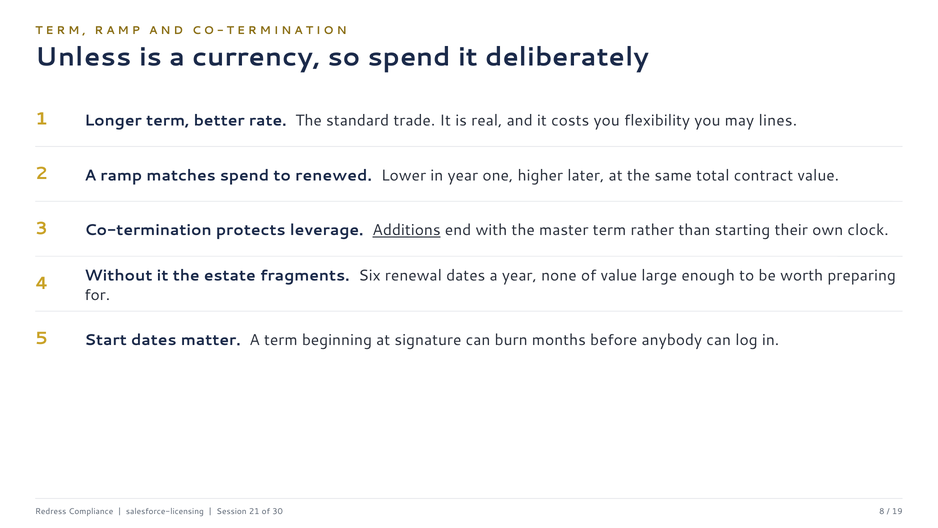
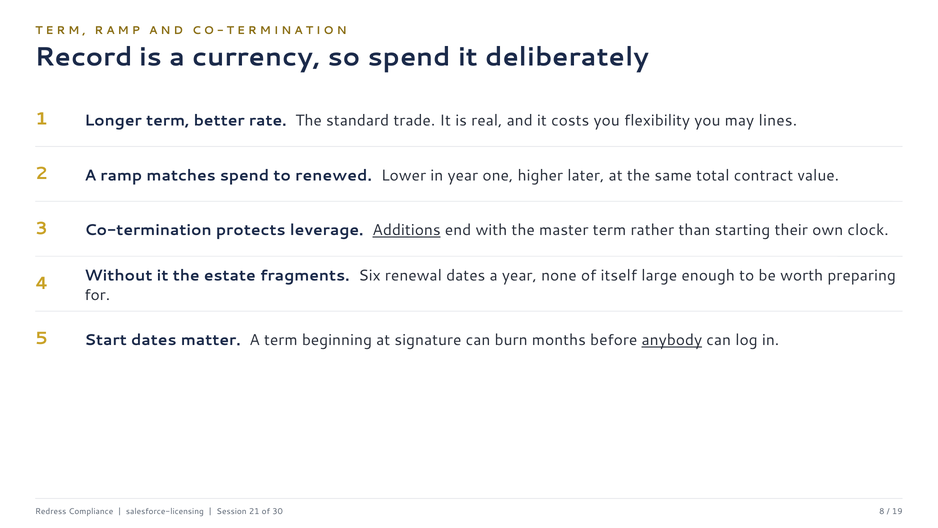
Unless: Unless -> Record
of value: value -> itself
anybody underline: none -> present
